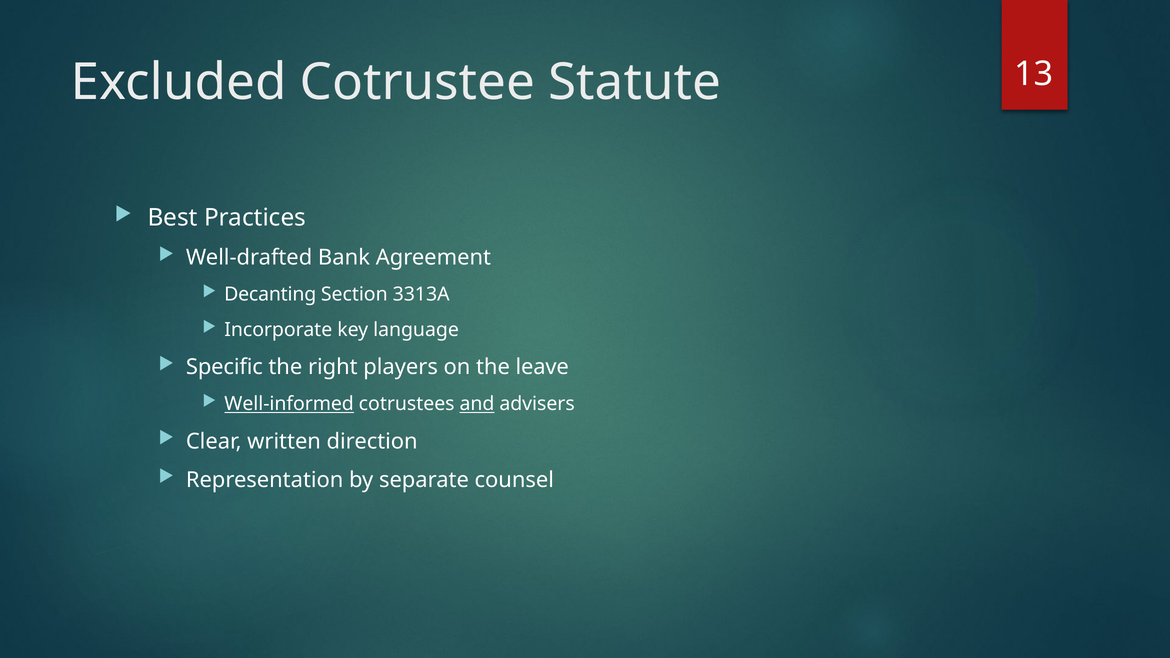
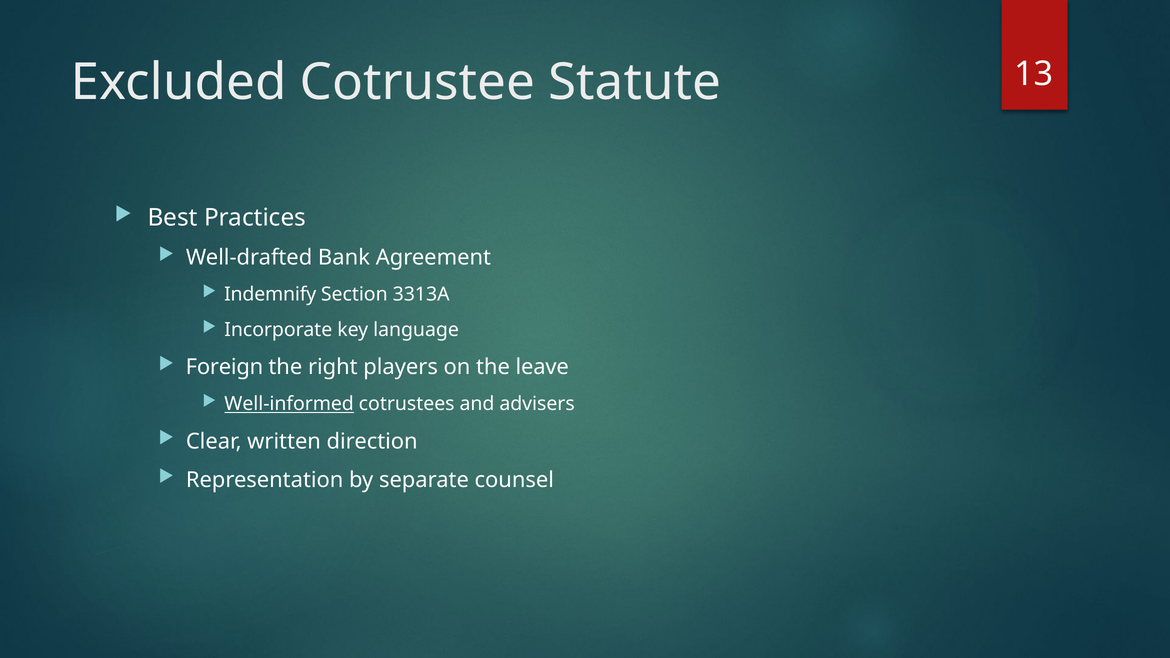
Decanting: Decanting -> Indemnify
Specific: Specific -> Foreign
and underline: present -> none
